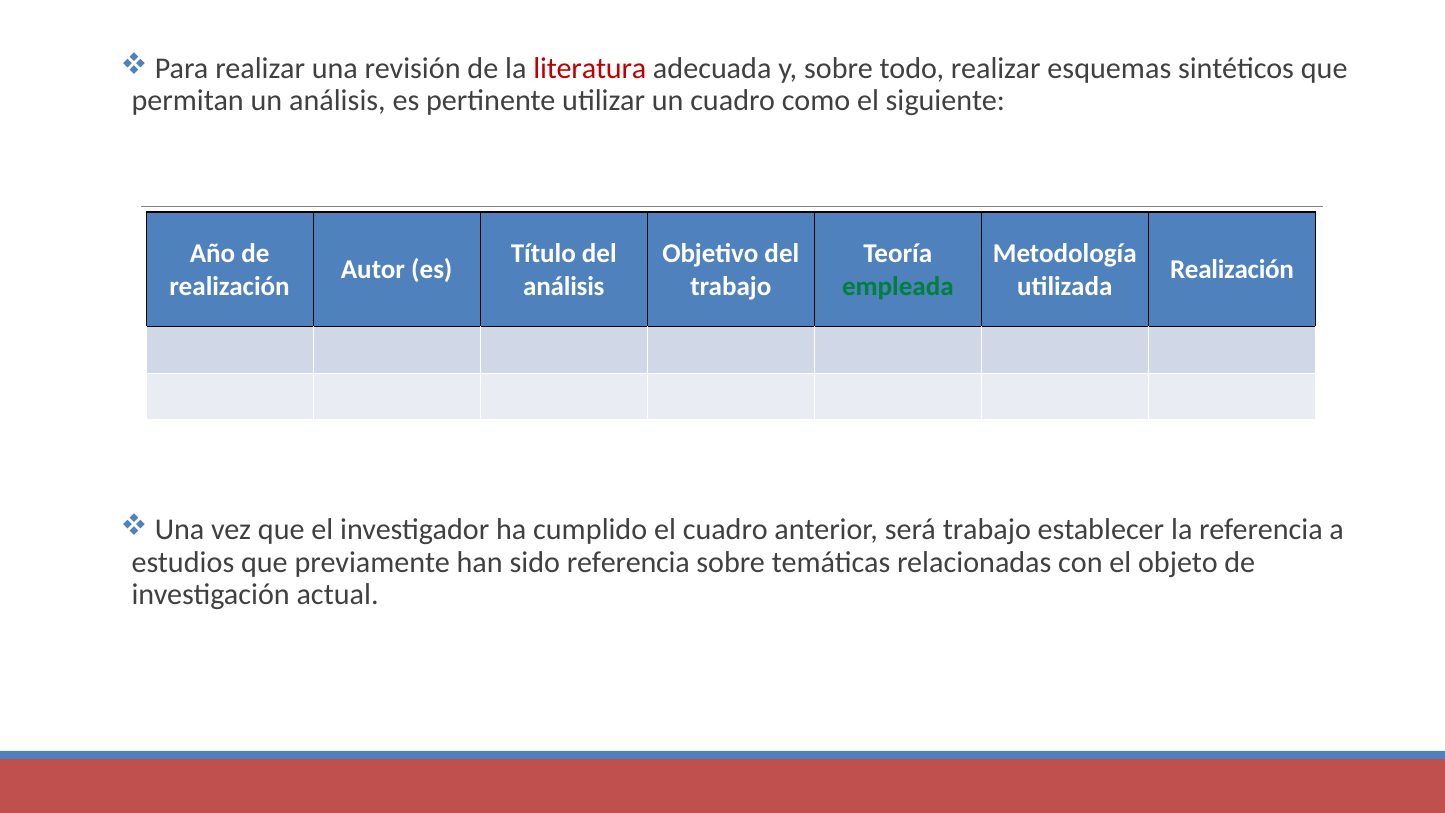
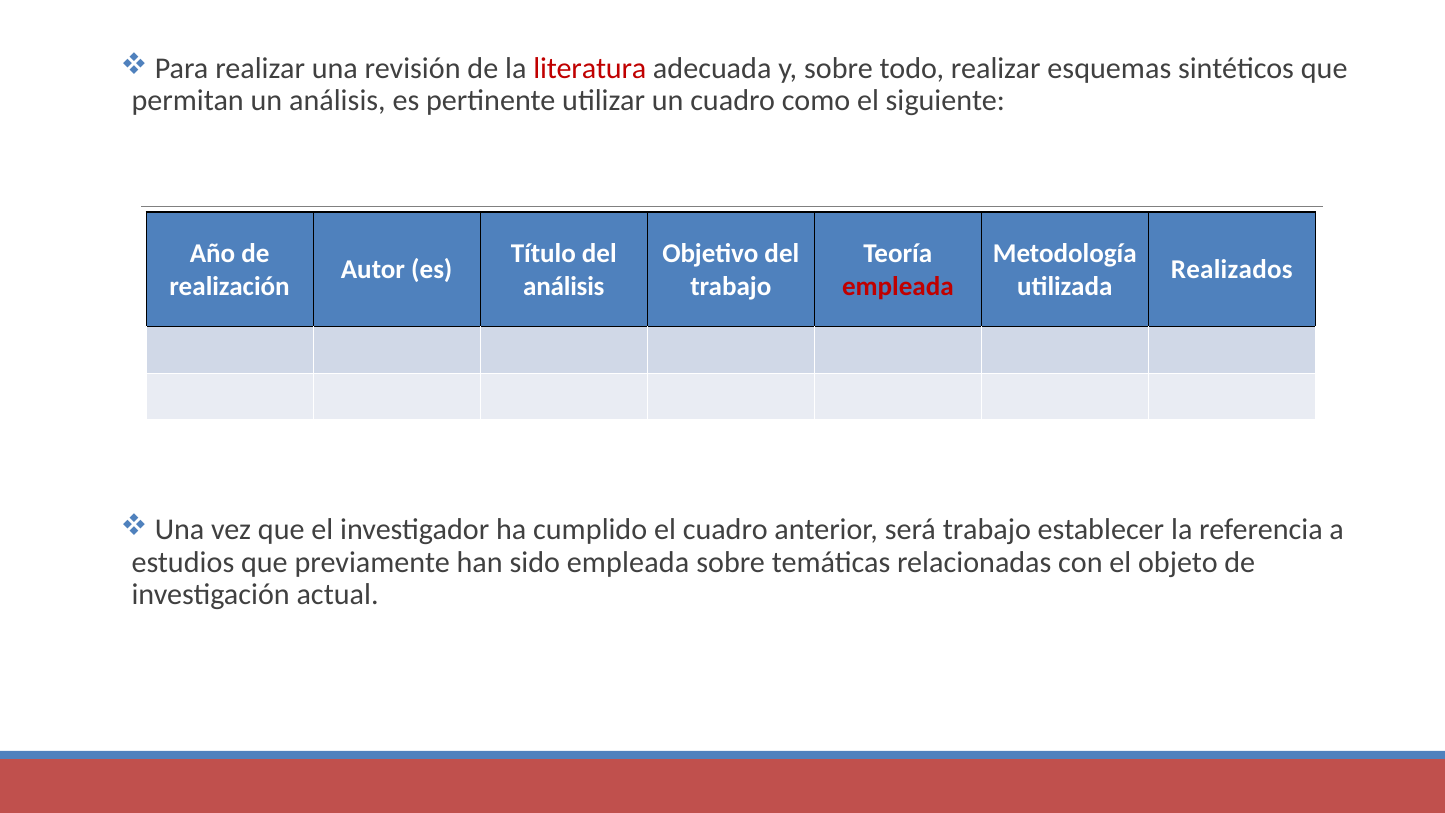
Realización at (1232, 270): Realización -> Realizados
empleada at (898, 286) colour: green -> red
sido referencia: referencia -> empleada
